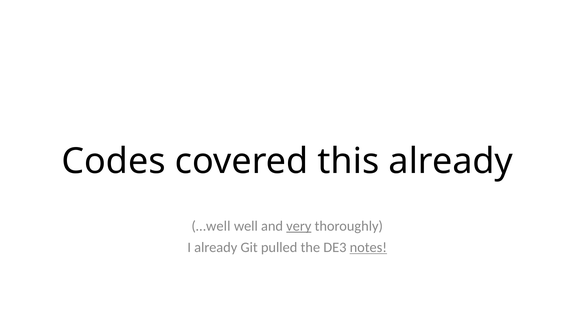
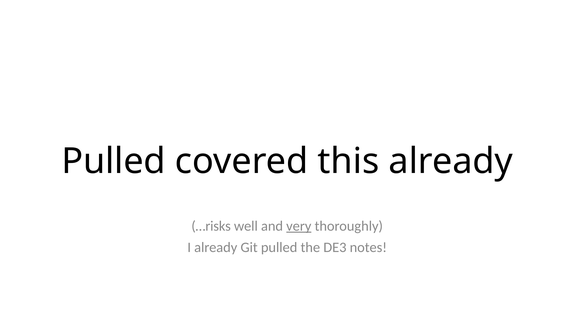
Codes at (113, 161): Codes -> Pulled
…well: …well -> …risks
notes underline: present -> none
